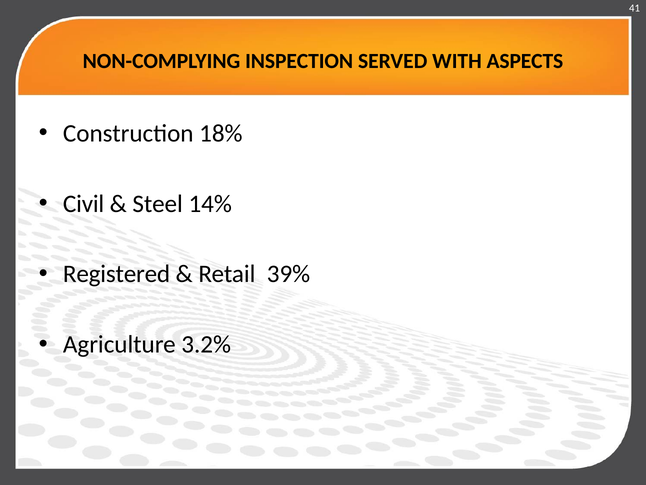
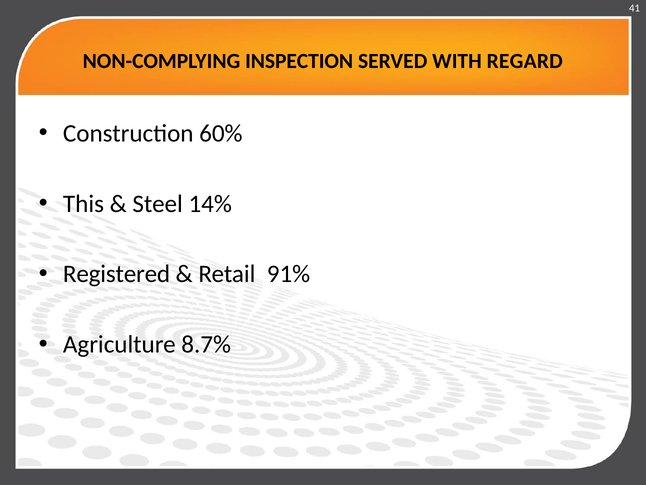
ASPECTS: ASPECTS -> REGARD
18%: 18% -> 60%
Civil: Civil -> This
39%: 39% -> 91%
3.2%: 3.2% -> 8.7%
